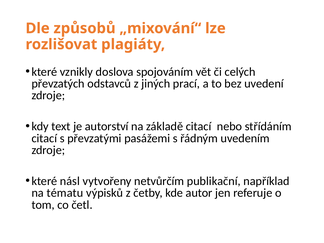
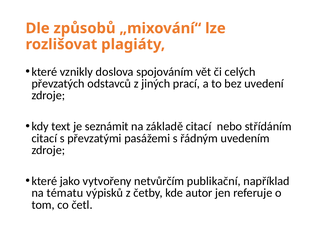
autorství: autorství -> seznámit
násl: násl -> jako
